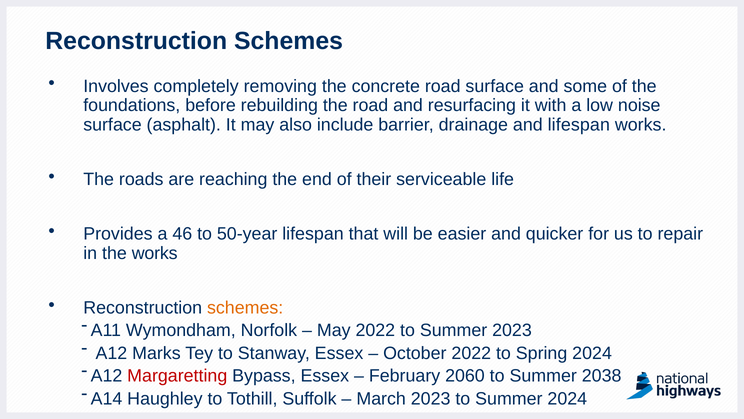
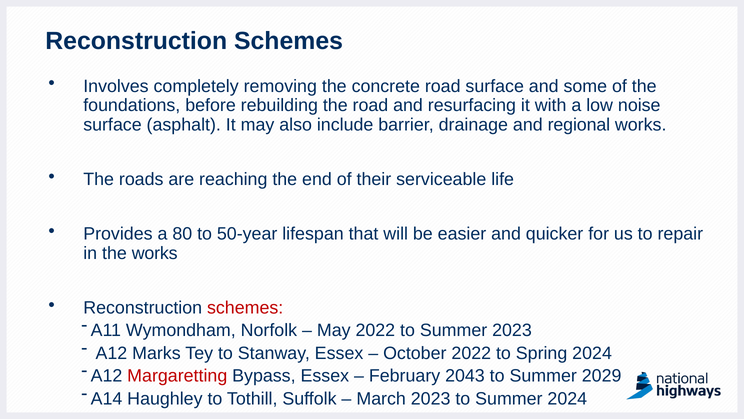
and lifespan: lifespan -> regional
46: 46 -> 80
schemes at (245, 307) colour: orange -> red
2060: 2060 -> 2043
2038: 2038 -> 2029
